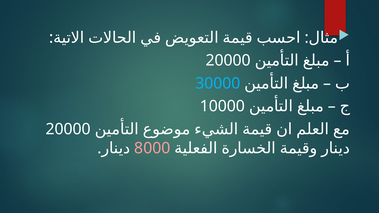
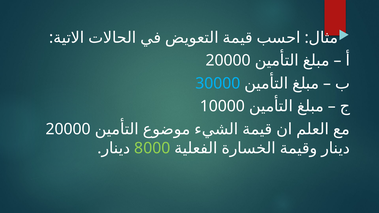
8000 colour: pink -> light green
